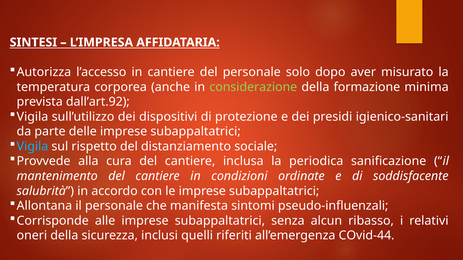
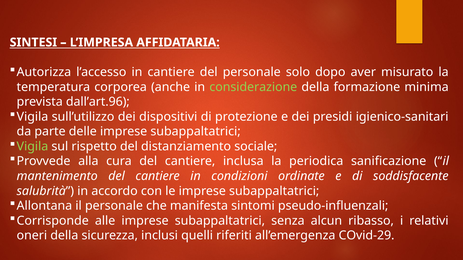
dall’art.92: dall’art.92 -> dall’art.96
Vigila at (32, 147) colour: light blue -> light green
COvid-44: COvid-44 -> COvid-29
